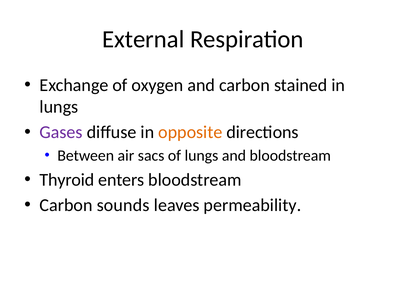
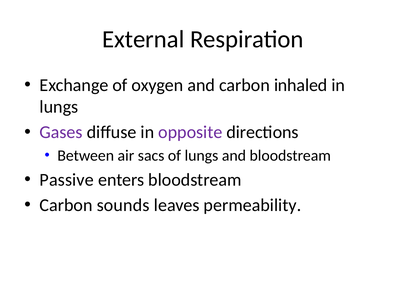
stained: stained -> inhaled
opposite colour: orange -> purple
Thyroid: Thyroid -> Passive
